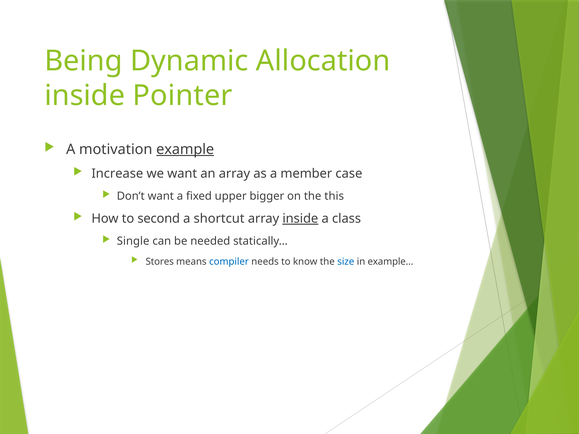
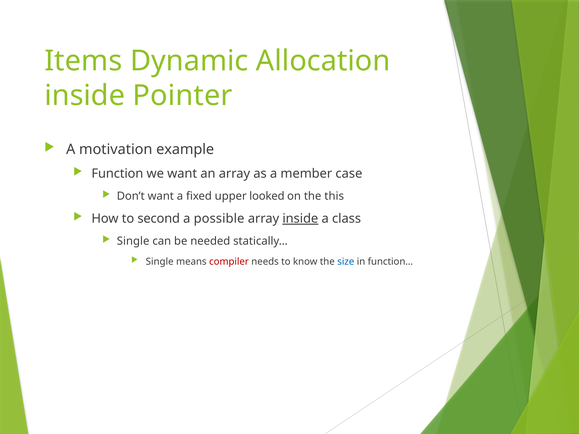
Being: Being -> Items
example underline: present -> none
Increase: Increase -> Function
bigger: bigger -> looked
shortcut: shortcut -> possible
Stores at (160, 262): Stores -> Single
compiler colour: blue -> red
example…: example… -> function…
